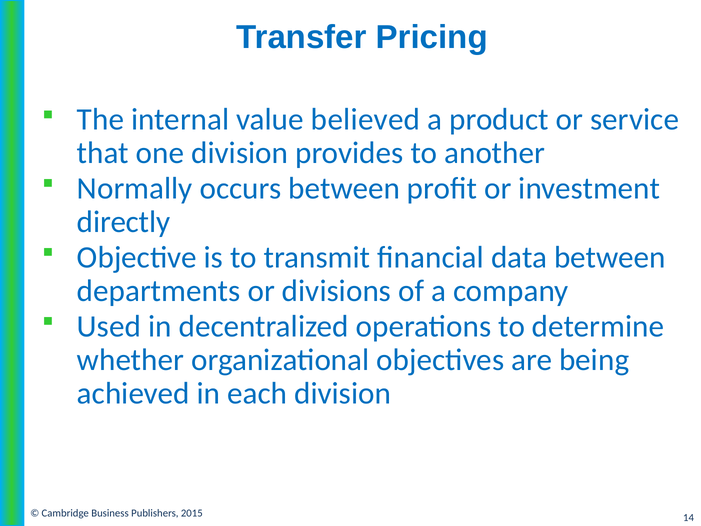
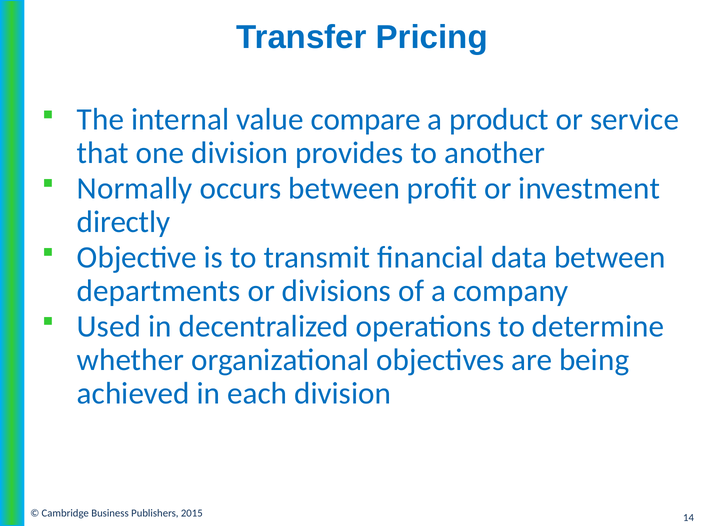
believed: believed -> compare
